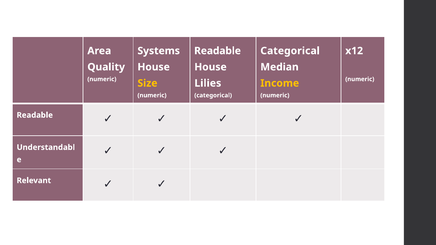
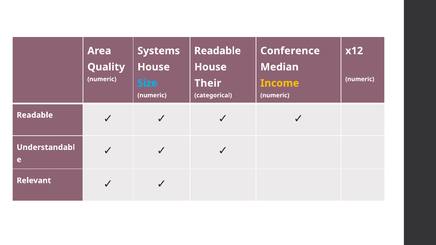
Categorical at (290, 51): Categorical -> Conference
Size colour: yellow -> light blue
Lilies: Lilies -> Their
